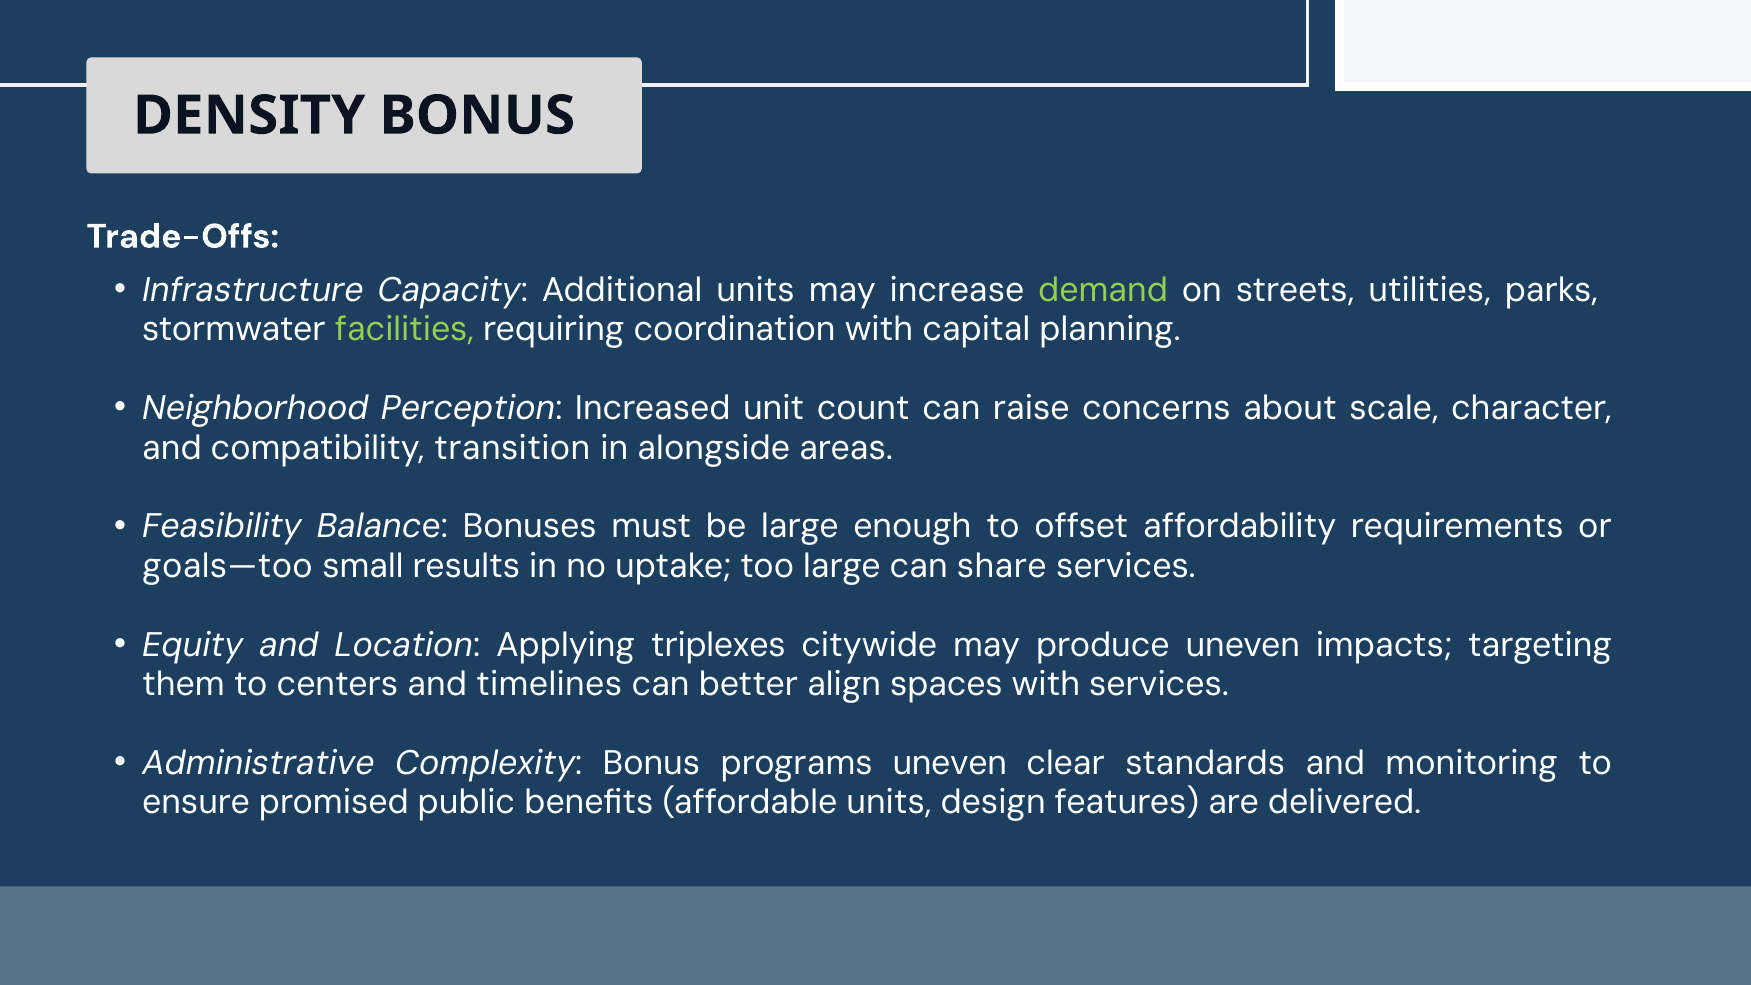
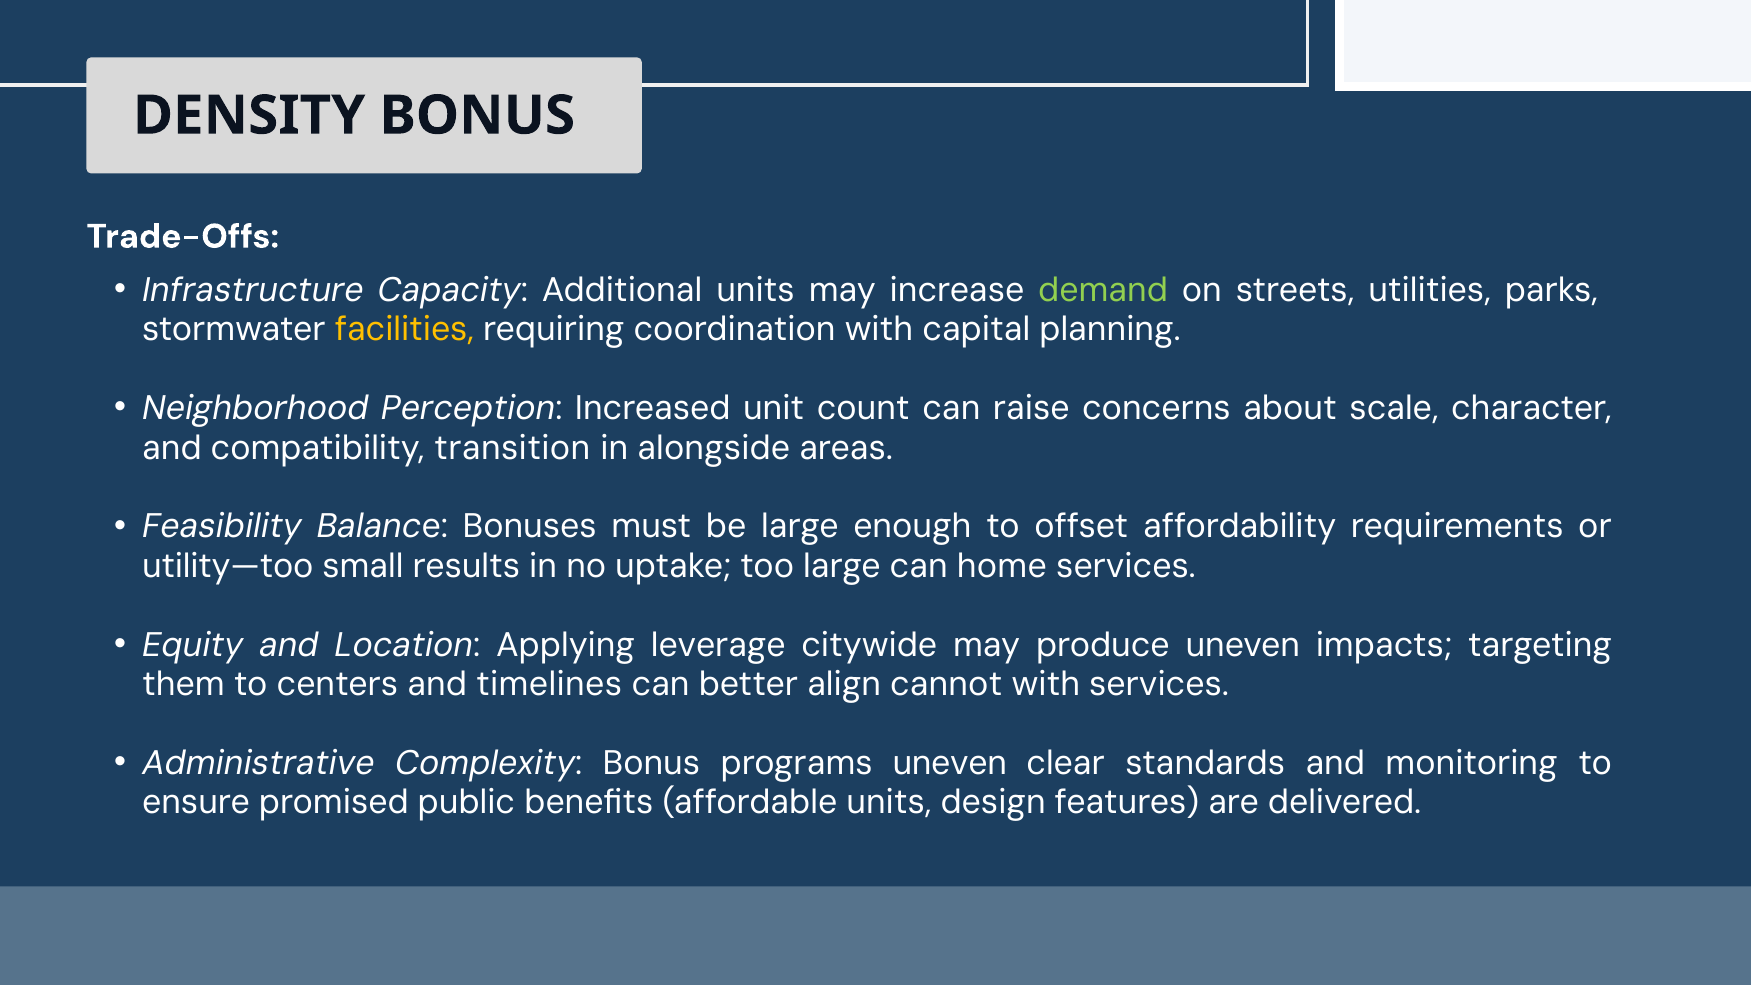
facilities colour: light green -> yellow
goals—too: goals—too -> utility—too
share: share -> home
triplexes: triplexes -> leverage
spaces: spaces -> cannot
